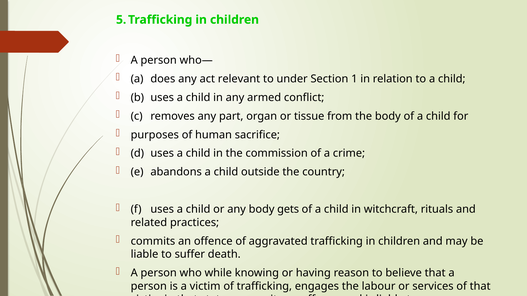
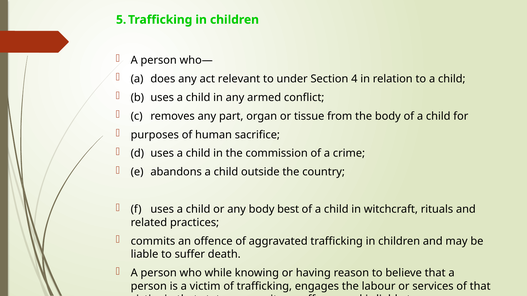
1: 1 -> 4
gets: gets -> best
